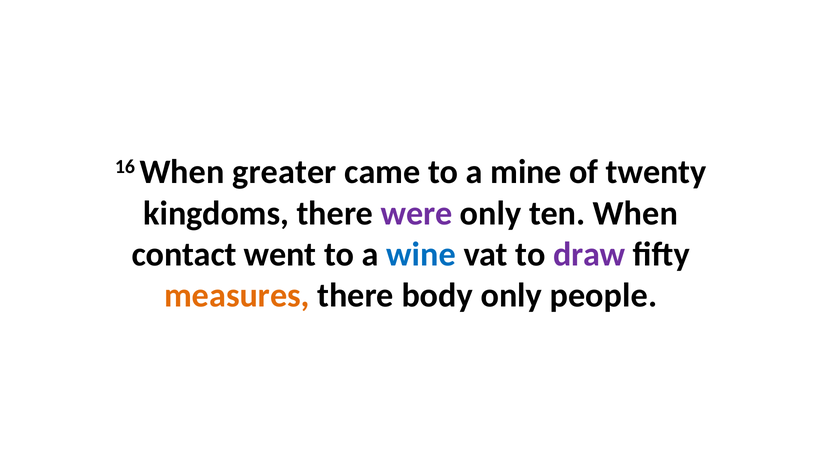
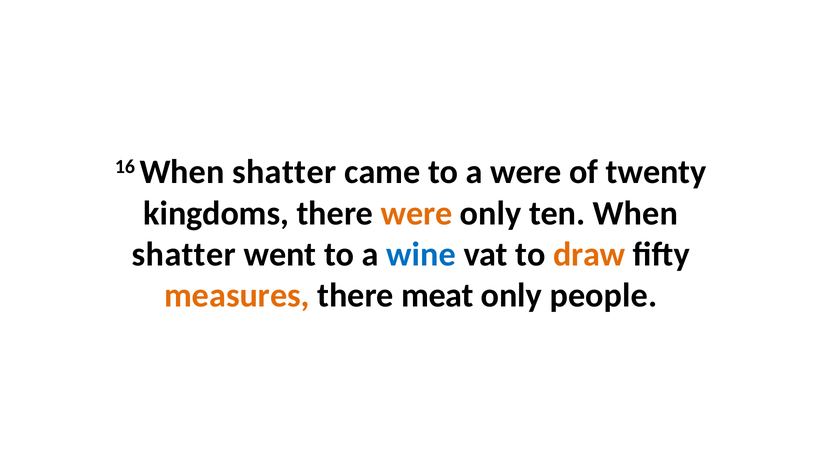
16 When greater: greater -> shatter
a mine: mine -> were
were at (417, 213) colour: purple -> orange
contact at (184, 254): contact -> shatter
draw colour: purple -> orange
body: body -> meat
